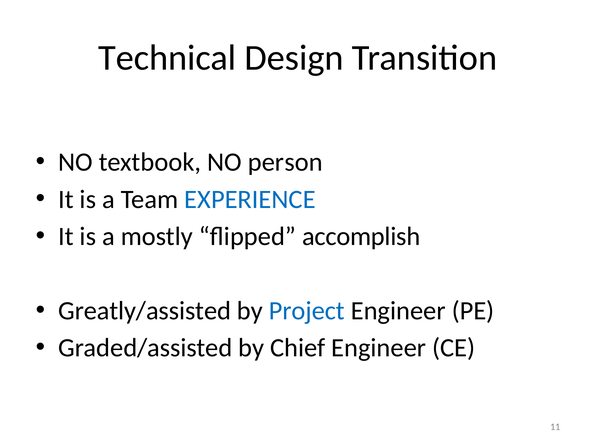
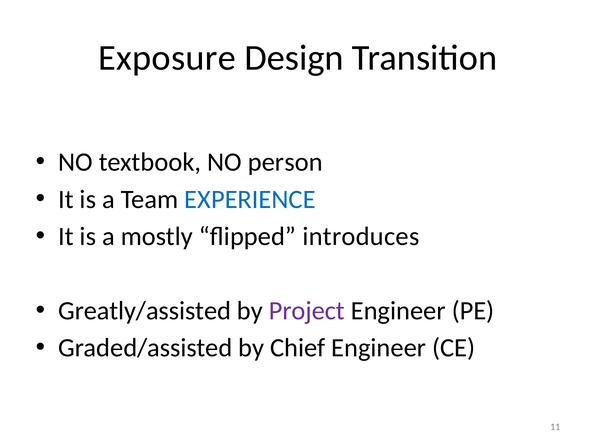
Technical: Technical -> Exposure
accomplish: accomplish -> introduces
Project colour: blue -> purple
